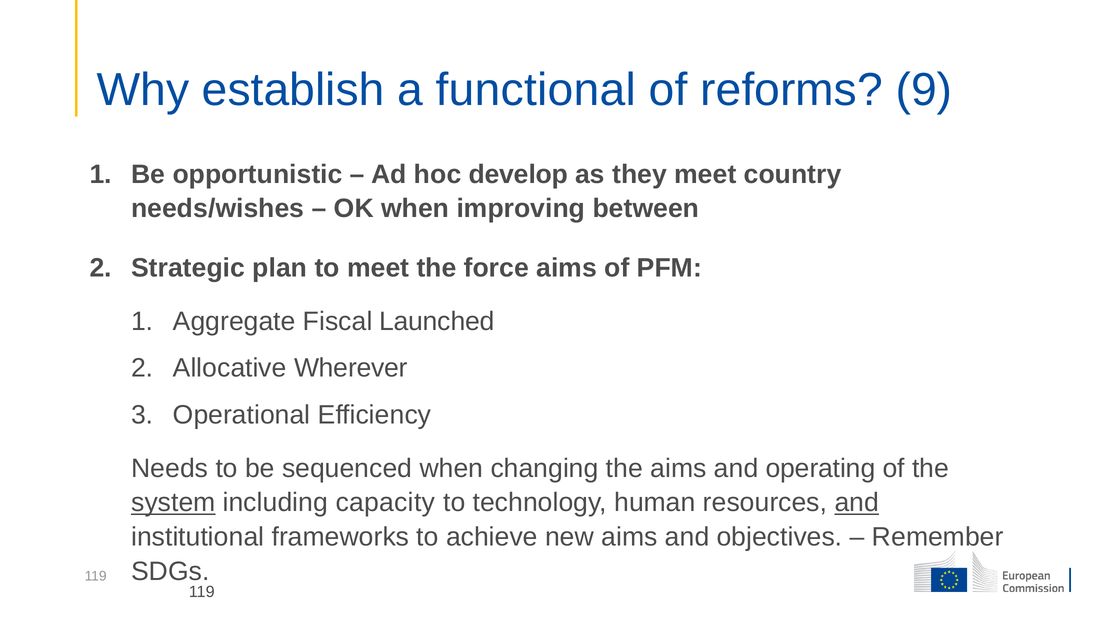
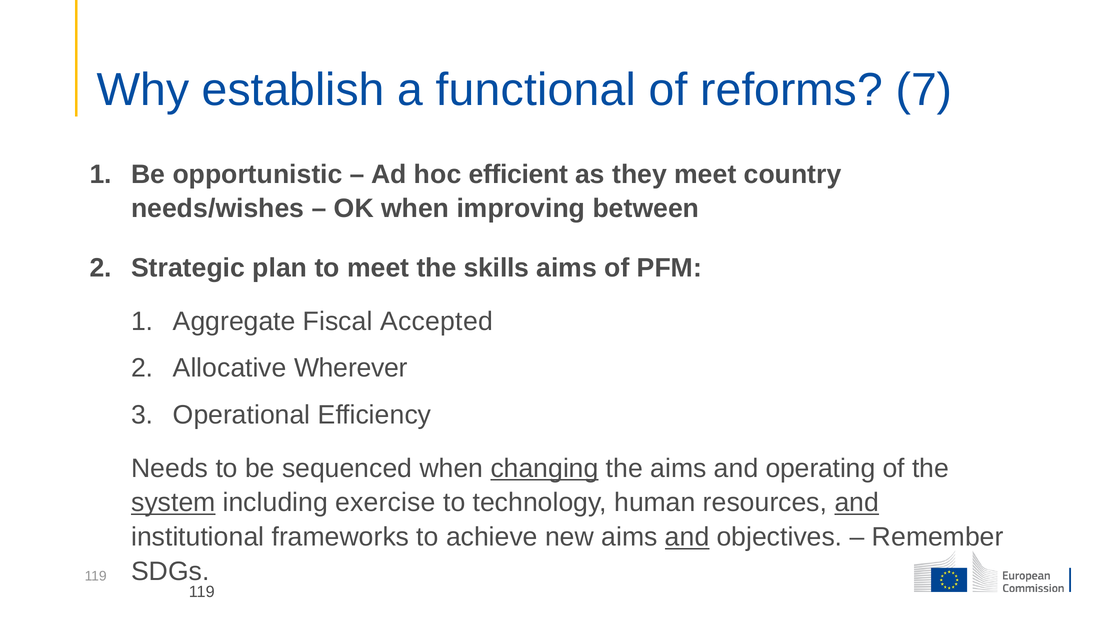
9: 9 -> 7
develop: develop -> efficient
force: force -> skills
Launched: Launched -> Accepted
changing underline: none -> present
capacity: capacity -> exercise
and at (687, 537) underline: none -> present
